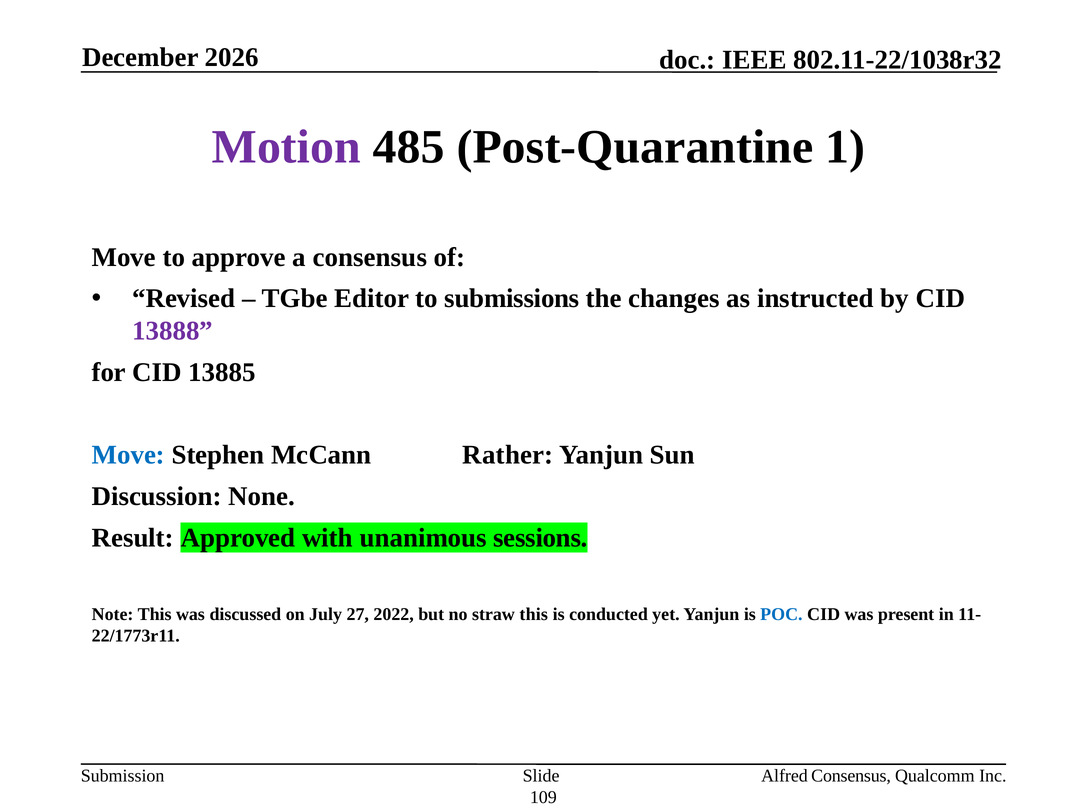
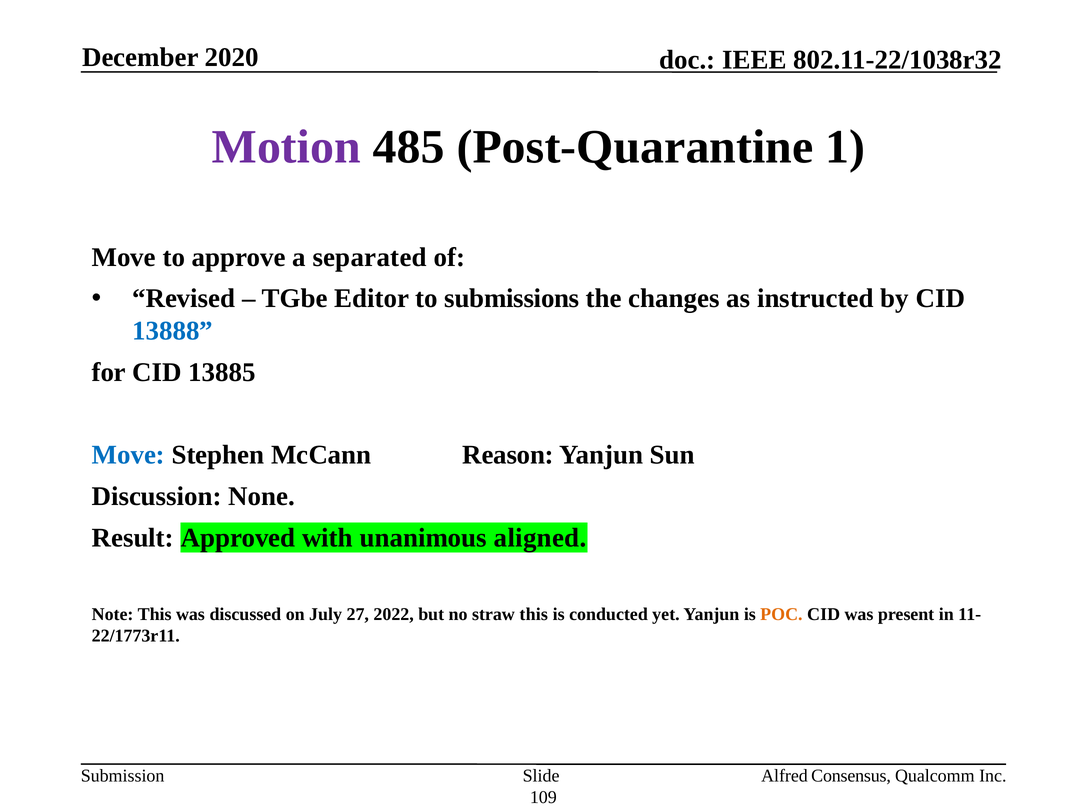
2026: 2026 -> 2020
a consensus: consensus -> separated
13888 colour: purple -> blue
Rather: Rather -> Reason
sessions: sessions -> aligned
POC colour: blue -> orange
